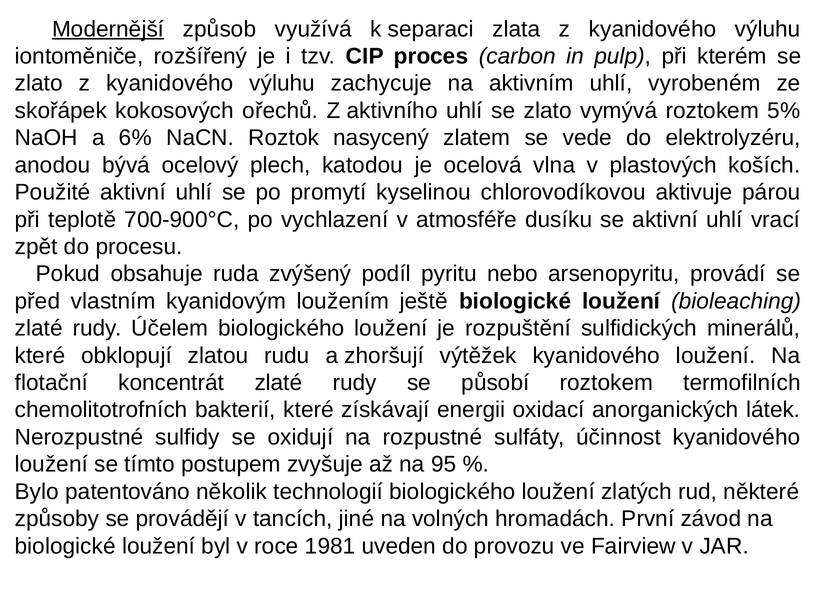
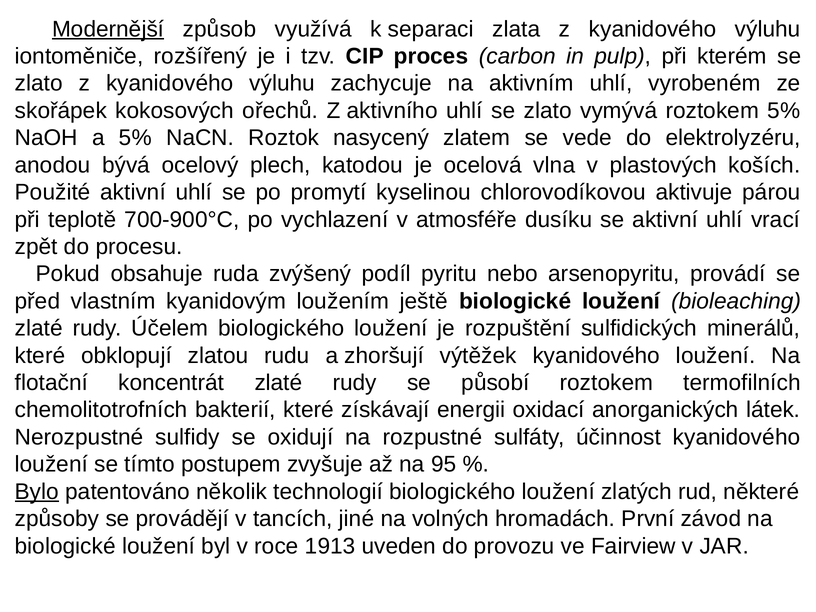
a 6%: 6% -> 5%
Bylo underline: none -> present
1981: 1981 -> 1913
